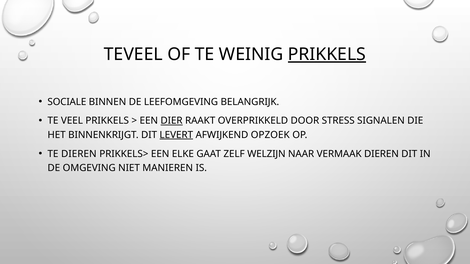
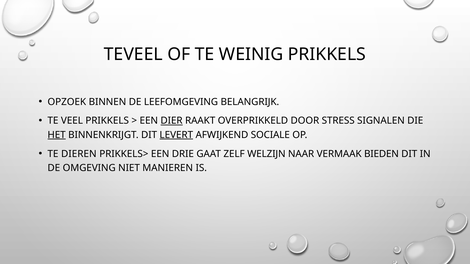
PRIKKELS at (327, 54) underline: present -> none
SOCIALE: SOCIALE -> OPZOEK
HET underline: none -> present
OPZOEK: OPZOEK -> SOCIALE
ELKE: ELKE -> DRIE
VERMAAK DIEREN: DIEREN -> BIEDEN
